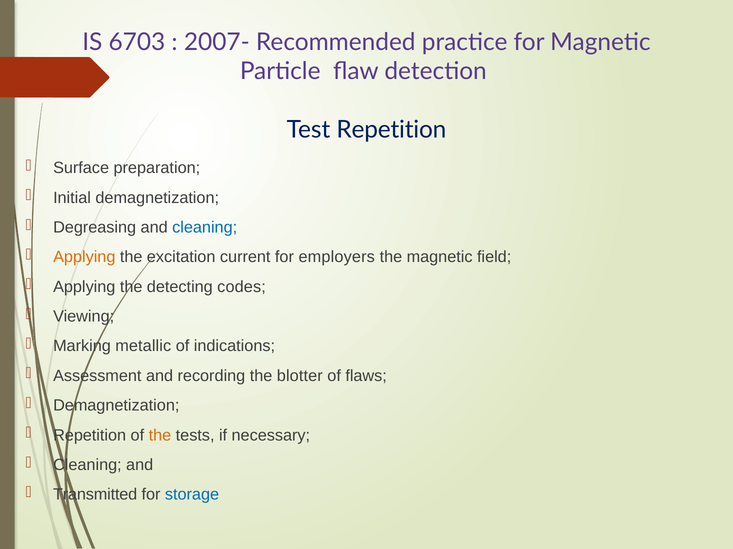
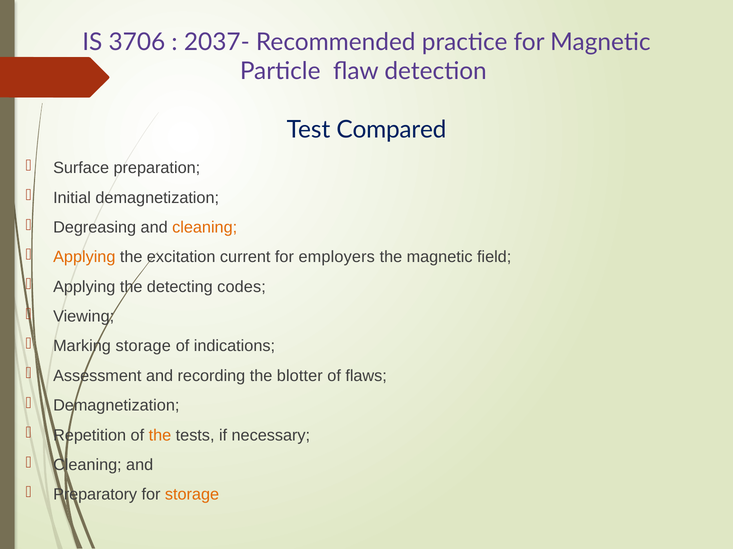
6703: 6703 -> 3706
2007-: 2007- -> 2037-
Test Repetition: Repetition -> Compared
cleaning at (205, 228) colour: blue -> orange
Marking metallic: metallic -> storage
Transmitted: Transmitted -> Preparatory
storage at (192, 495) colour: blue -> orange
